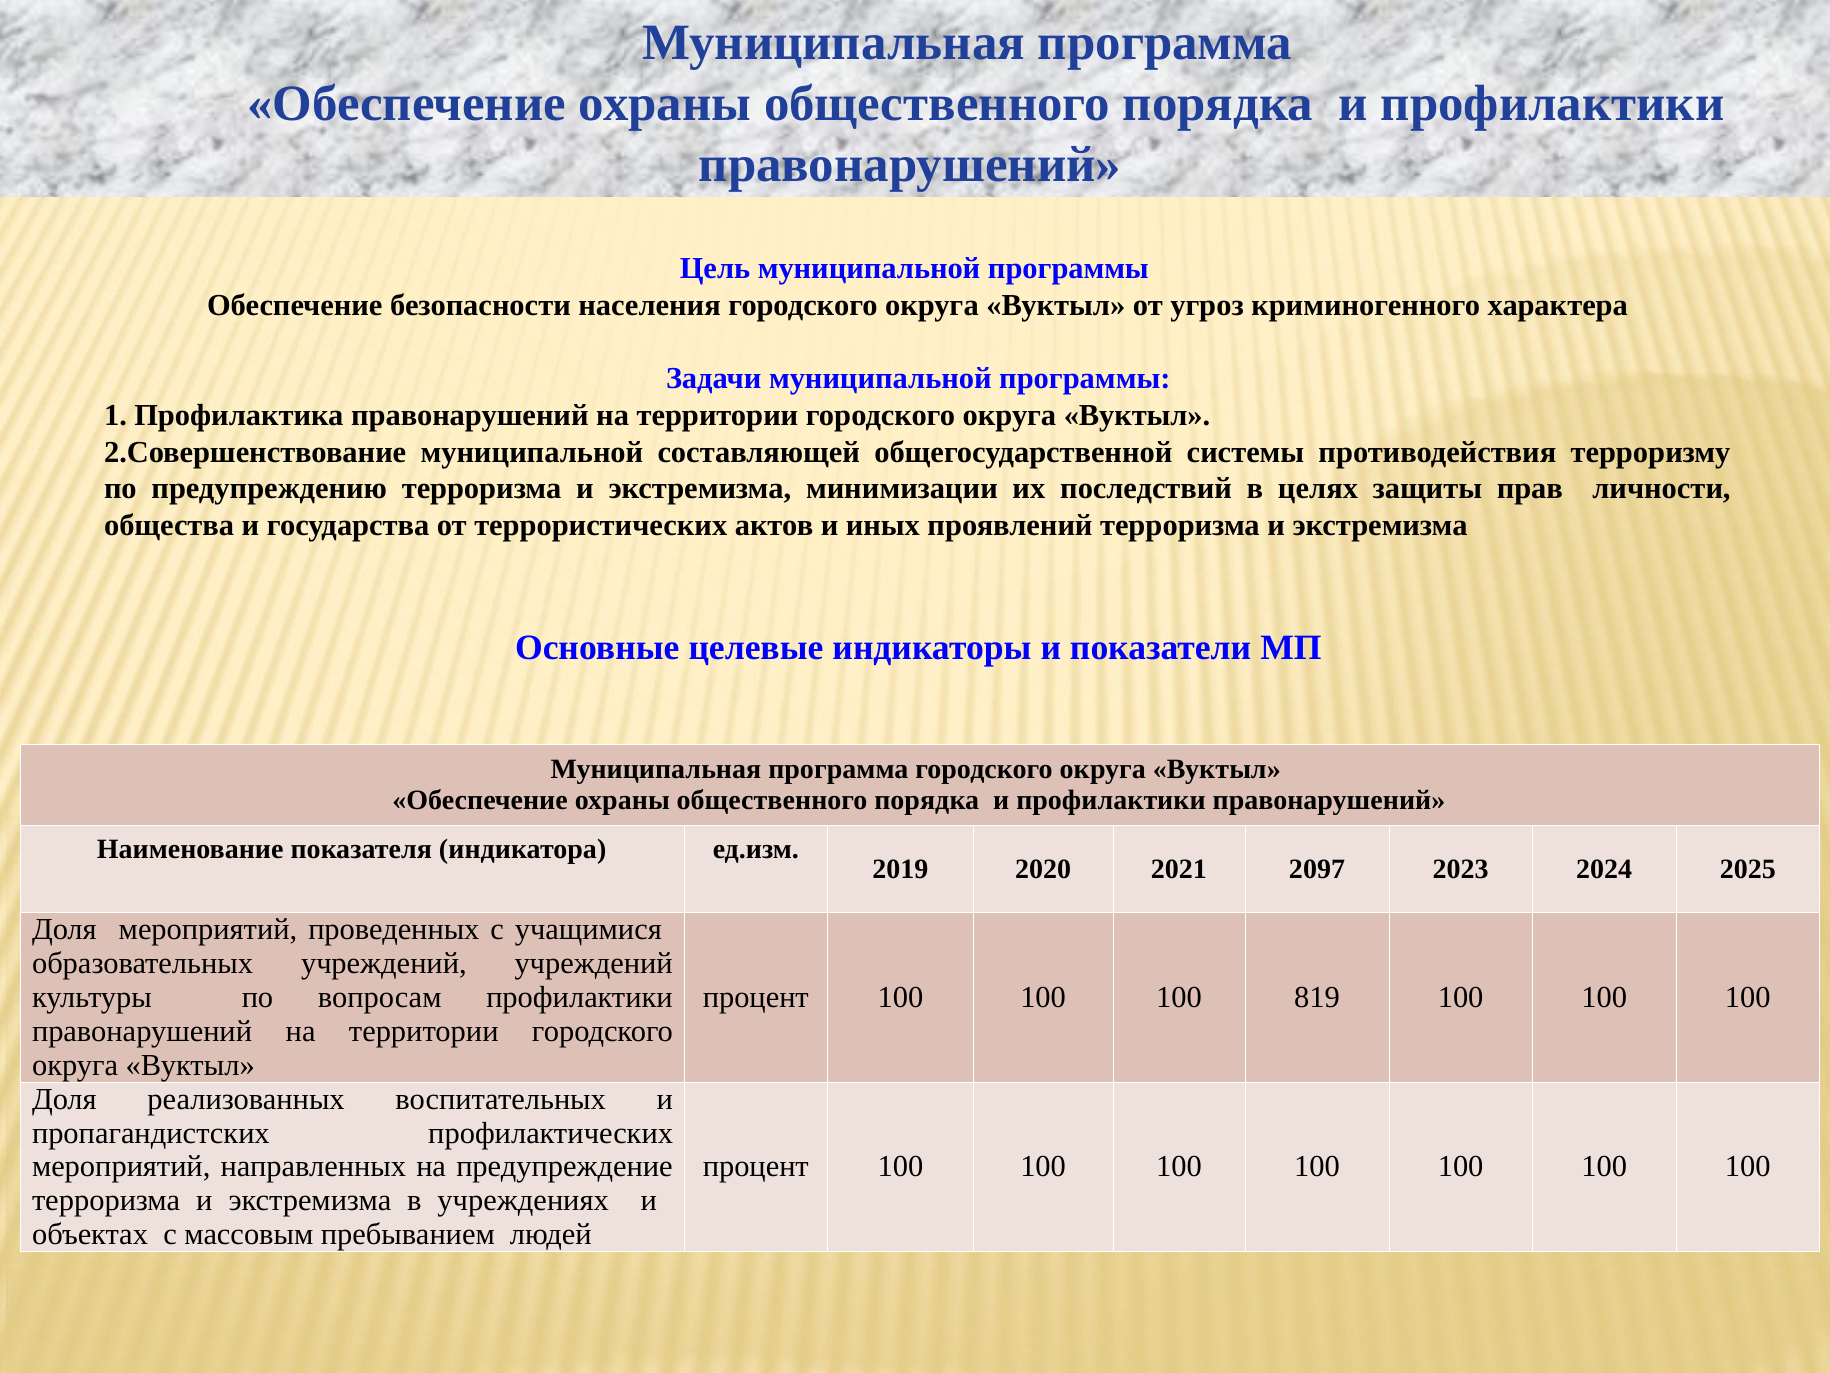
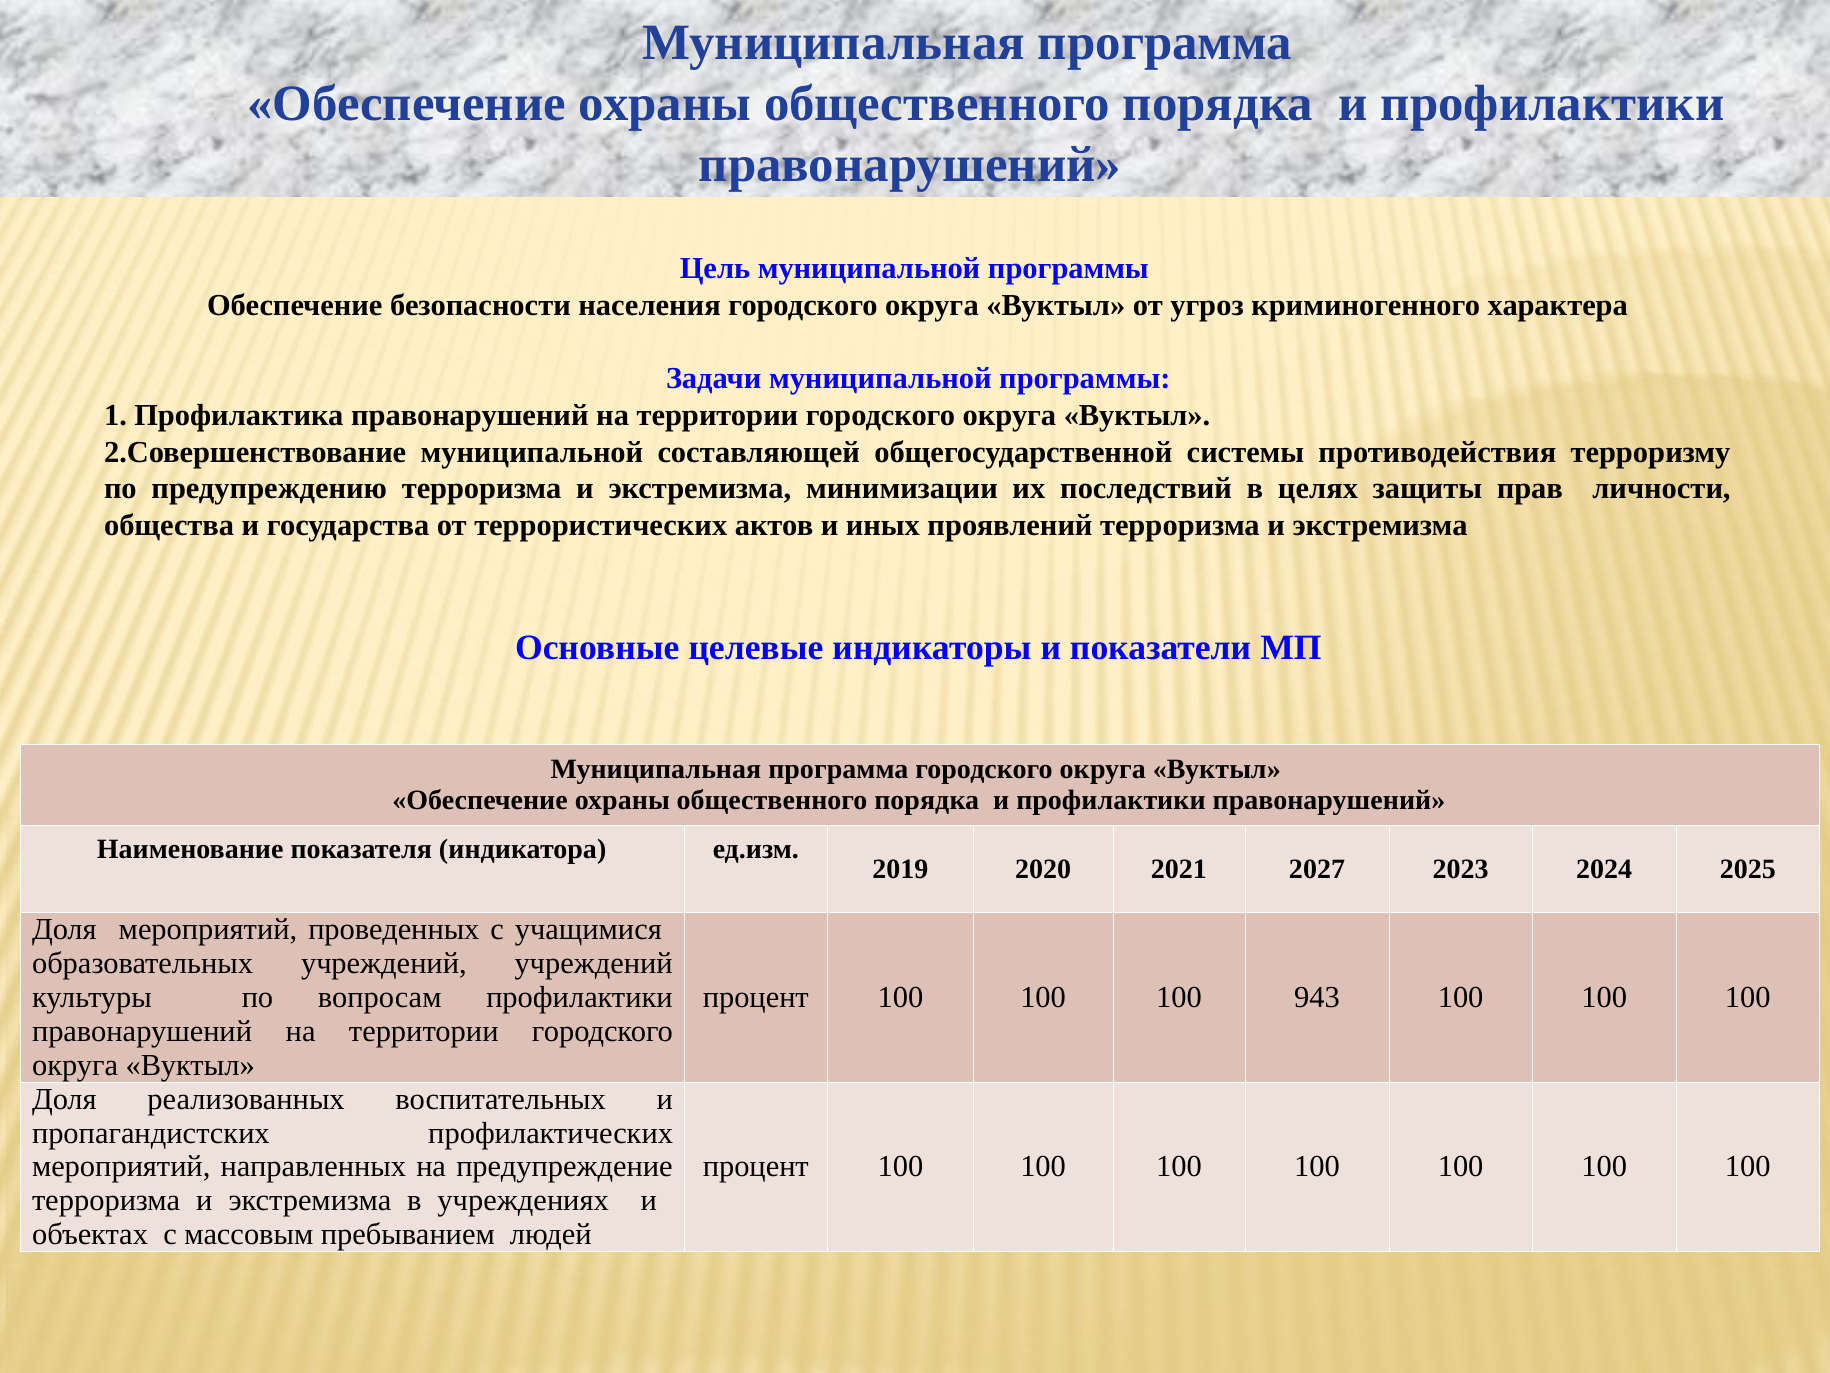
2097: 2097 -> 2027
819: 819 -> 943
